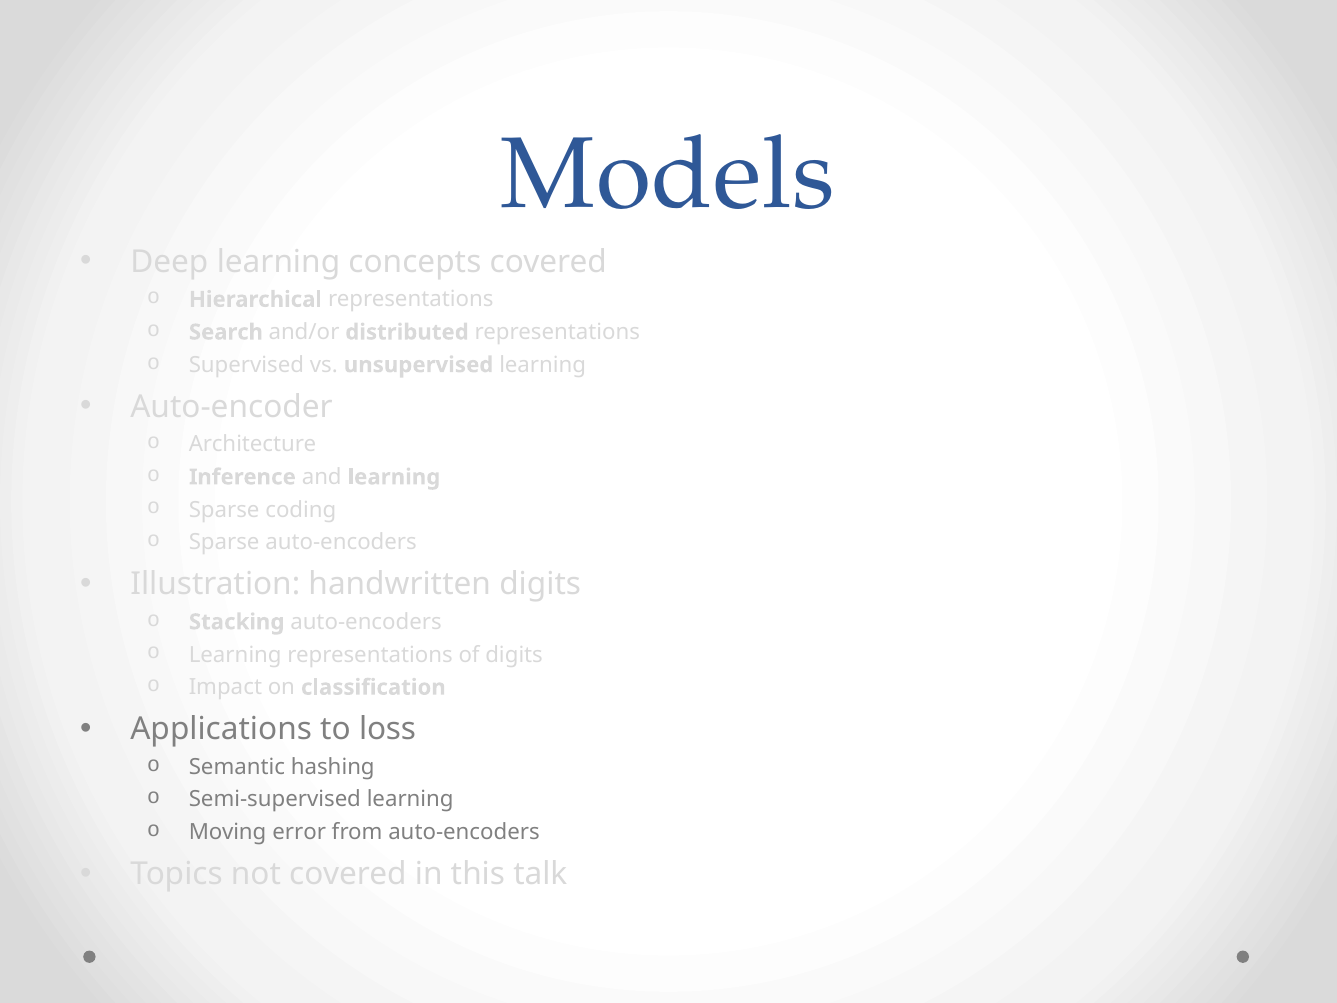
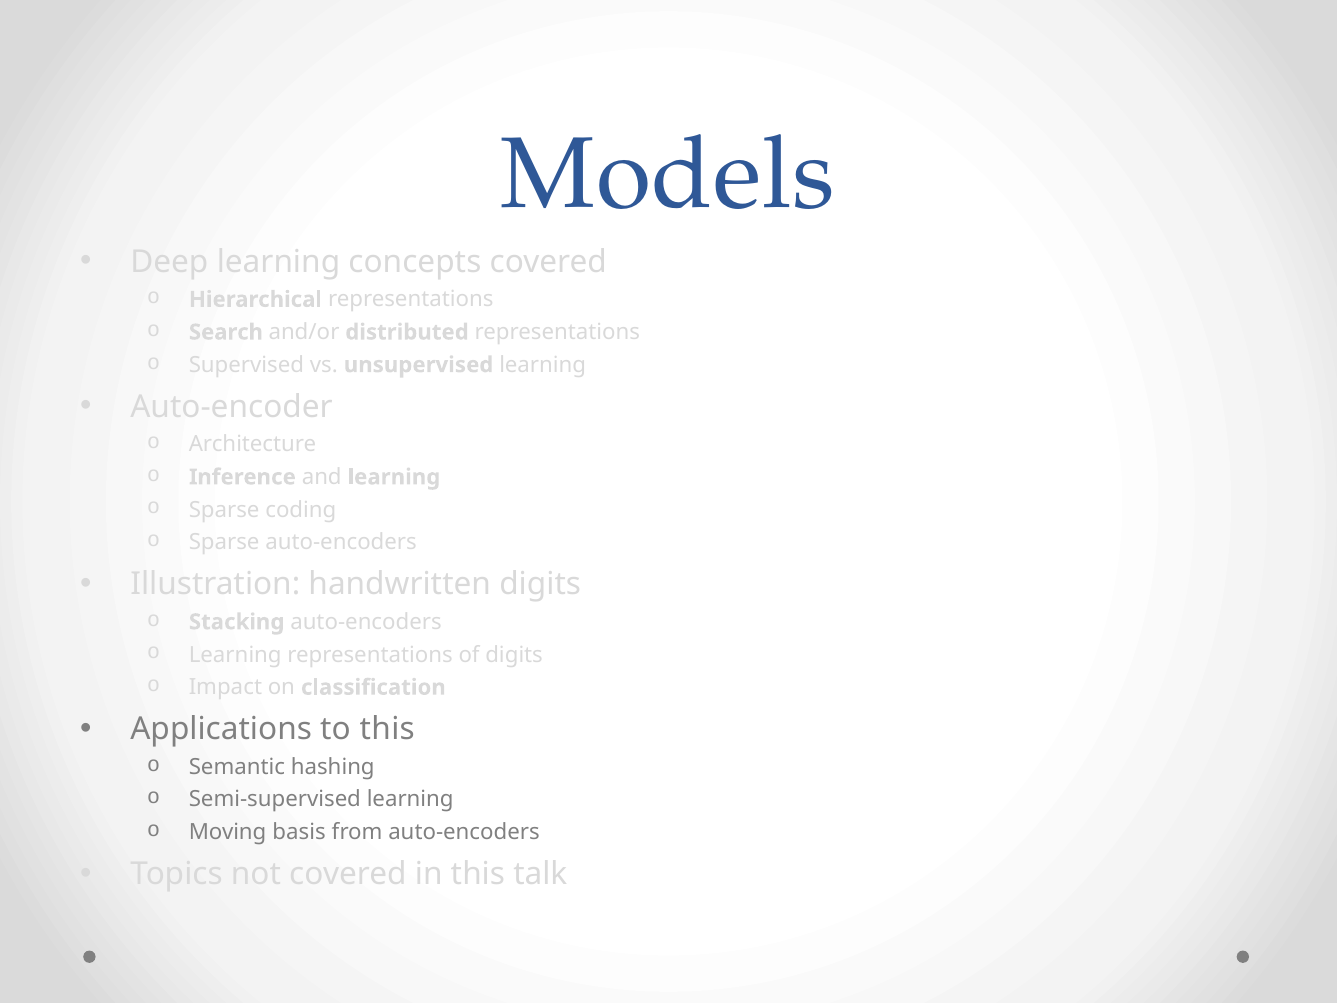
to loss: loss -> this
error: error -> basis
